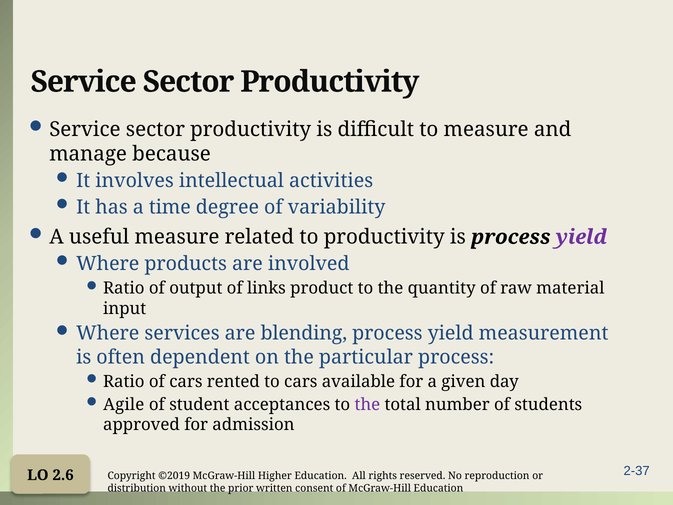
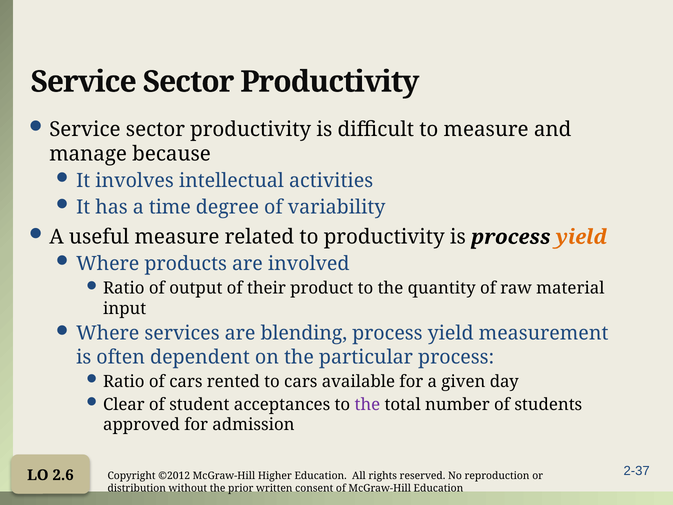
yield at (582, 237) colour: purple -> orange
links: links -> their
Agile: Agile -> Clear
©2019: ©2019 -> ©2012
